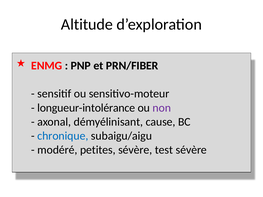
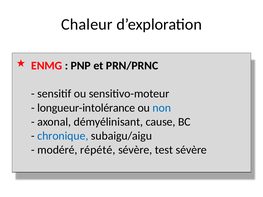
Altitude: Altitude -> Chaleur
PRN/FIBER: PRN/FIBER -> PRN/PRNC
non colour: purple -> blue
petites: petites -> répété
